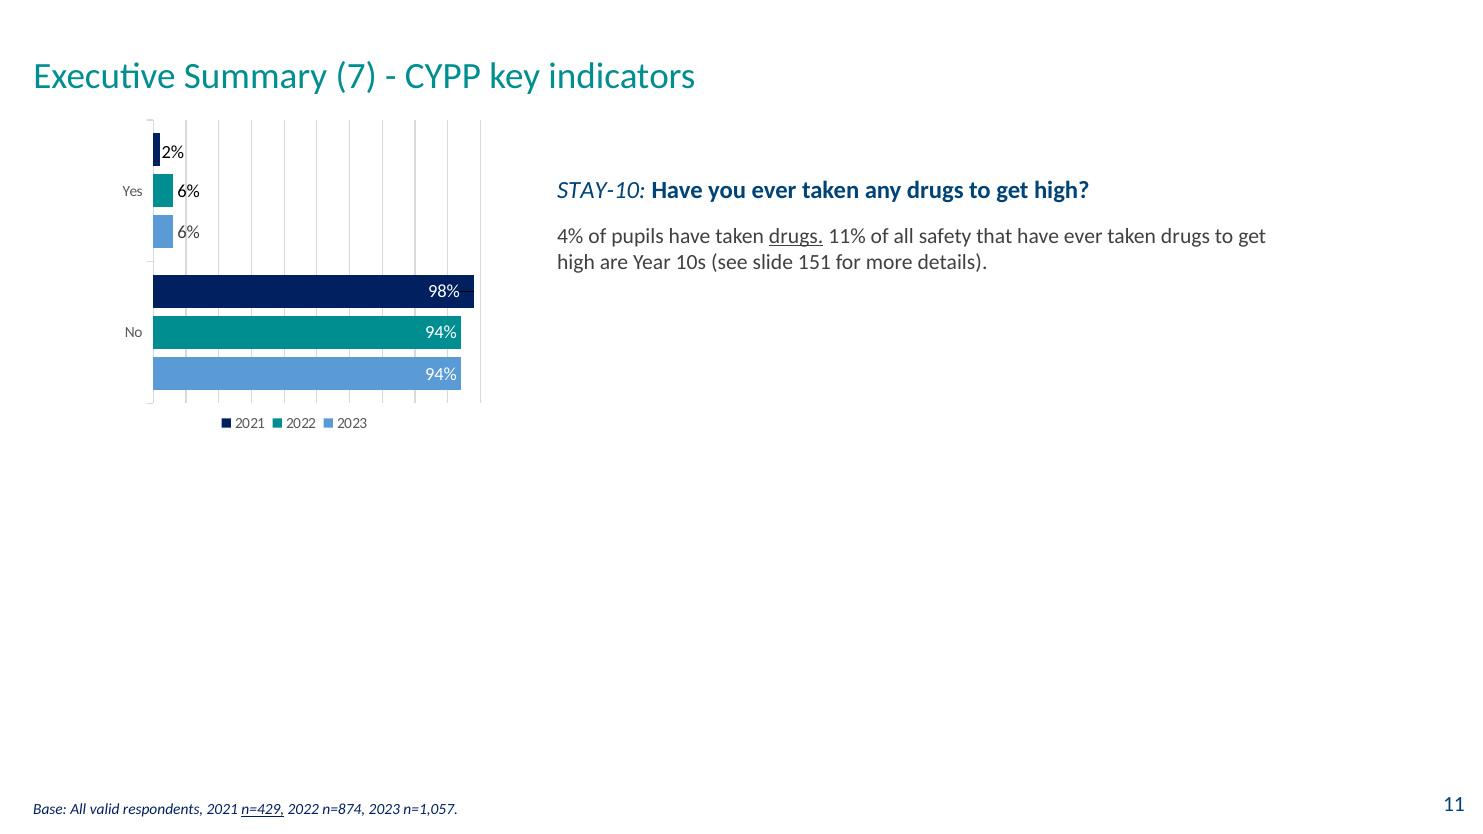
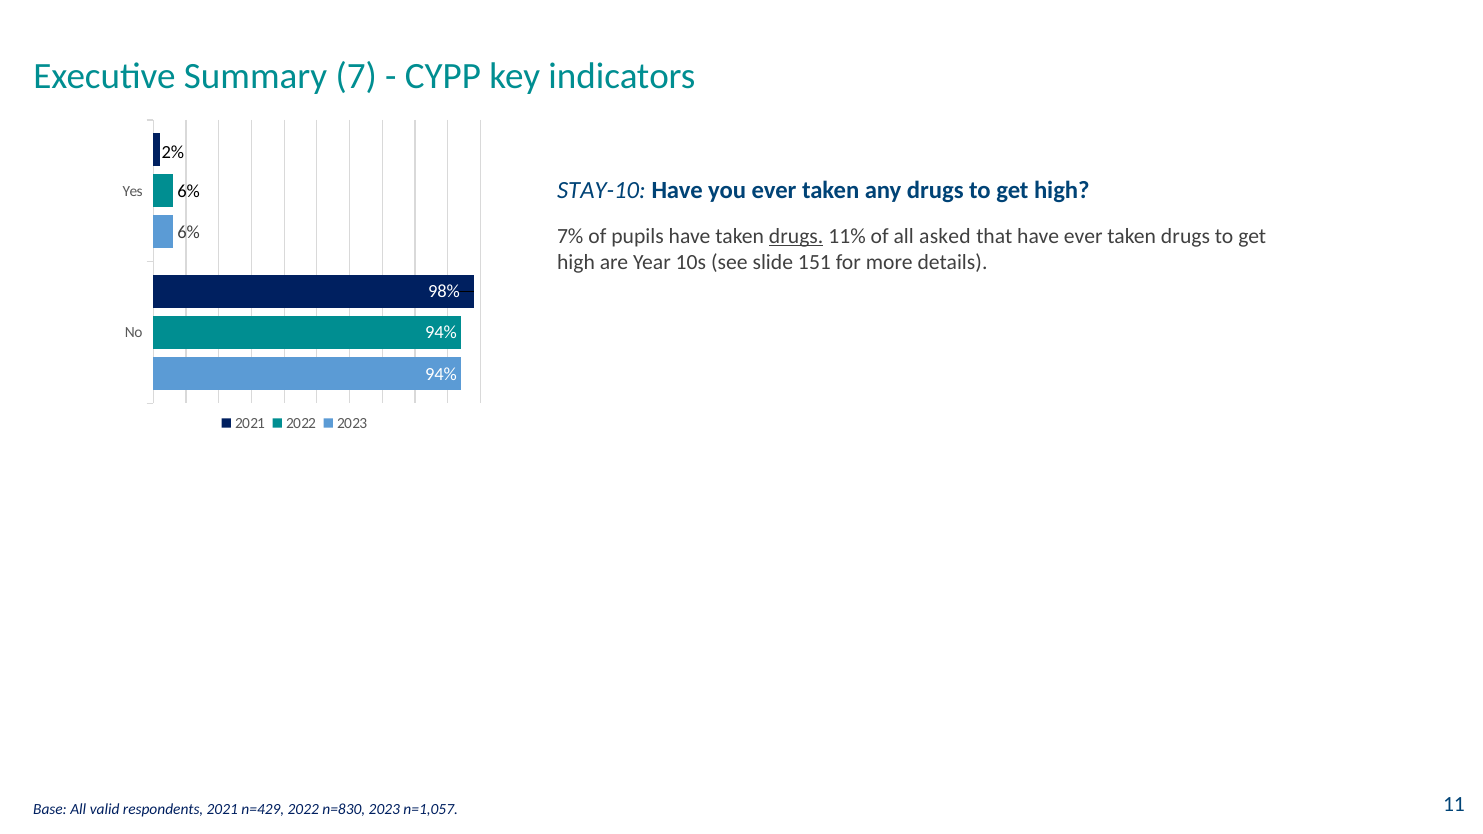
4%: 4% -> 7%
safety: safety -> asked
n=429 underline: present -> none
n=874: n=874 -> n=830
